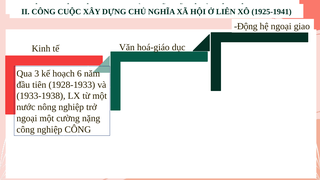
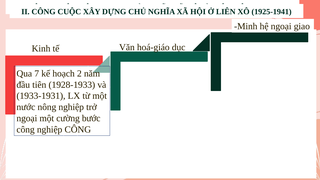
Động: Động -> Minh
3: 3 -> 7
6: 6 -> 2
1933-1938: 1933-1938 -> 1933-1931
nặng: nặng -> bước
